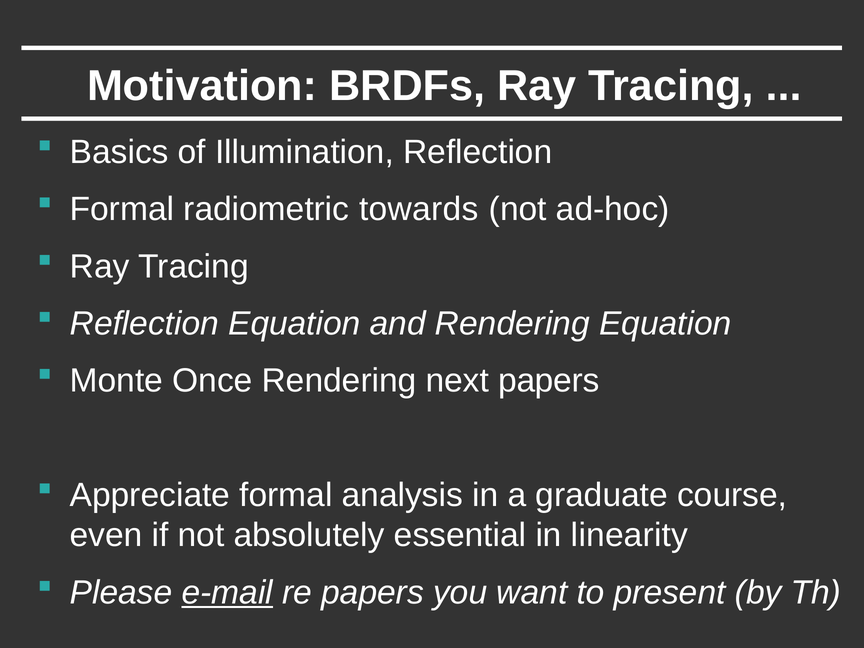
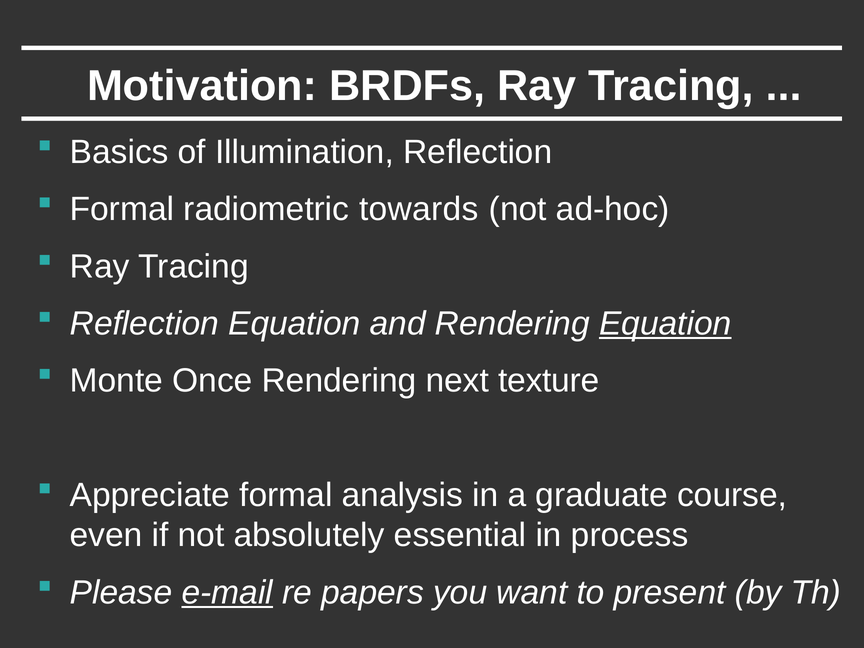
Equation at (665, 324) underline: none -> present
next papers: papers -> texture
linearity: linearity -> process
